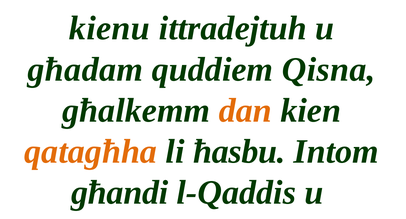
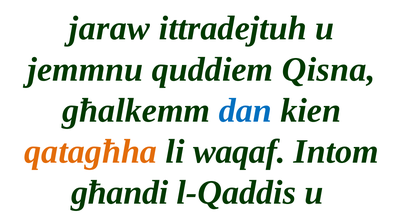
kienu: kienu -> jaraw
għadam: għadam -> jemmnu
dan colour: orange -> blue
ħasbu: ħasbu -> waqaf
